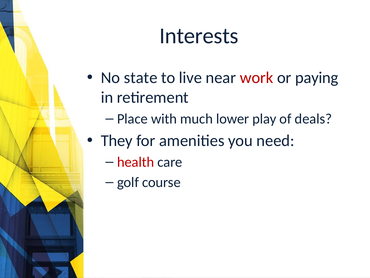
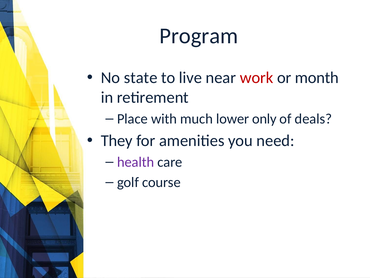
Interests: Interests -> Program
paying: paying -> month
play: play -> only
health colour: red -> purple
